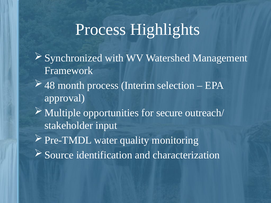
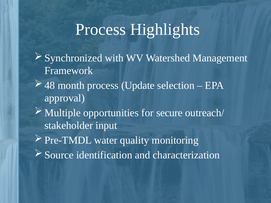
Interim: Interim -> Update
